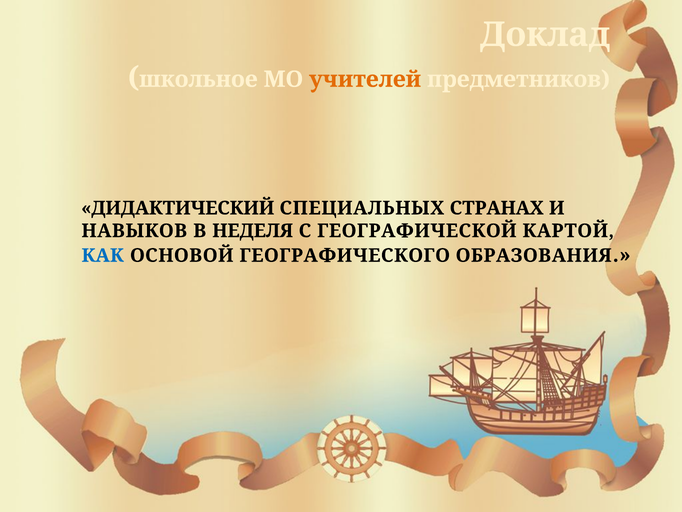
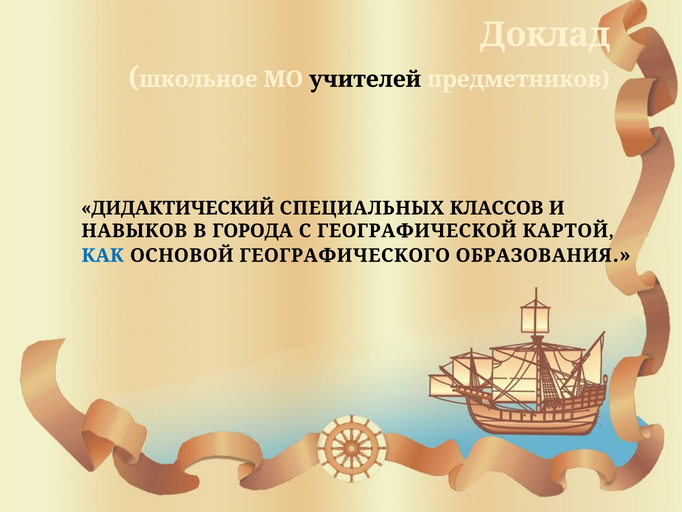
учителей colour: orange -> black
СТРАНАХ: СТРАНАХ -> КЛАССОВ
НЕДЕЛЯ: НЕДЕЛЯ -> ГОРОДА
